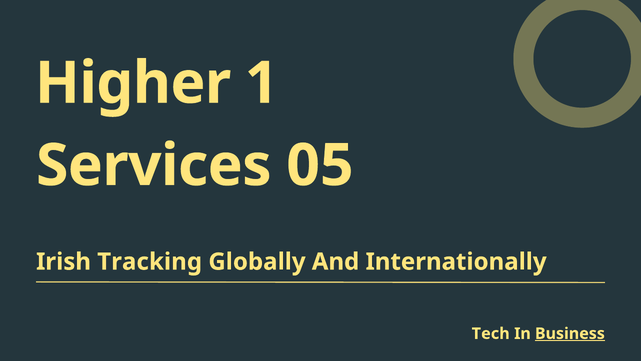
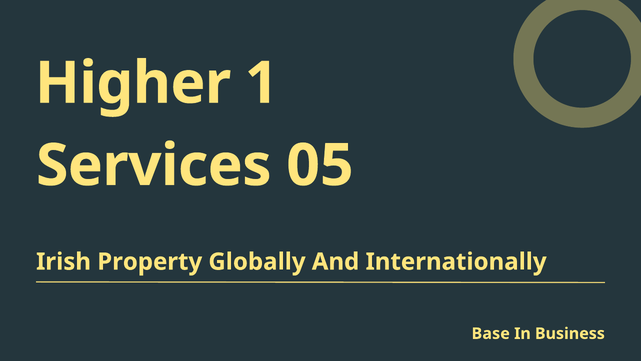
Tracking: Tracking -> Property
Tech: Tech -> Base
Business underline: present -> none
